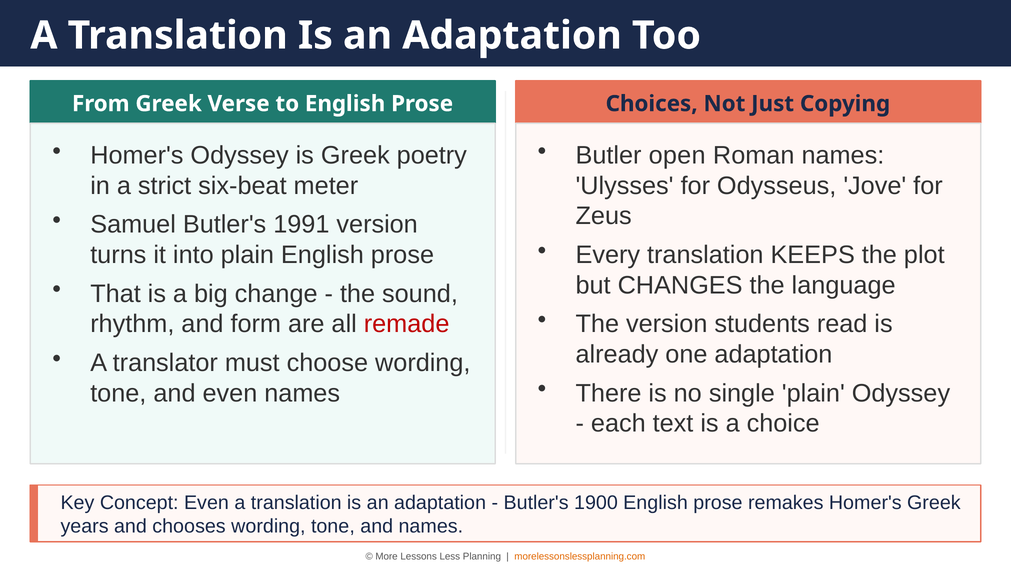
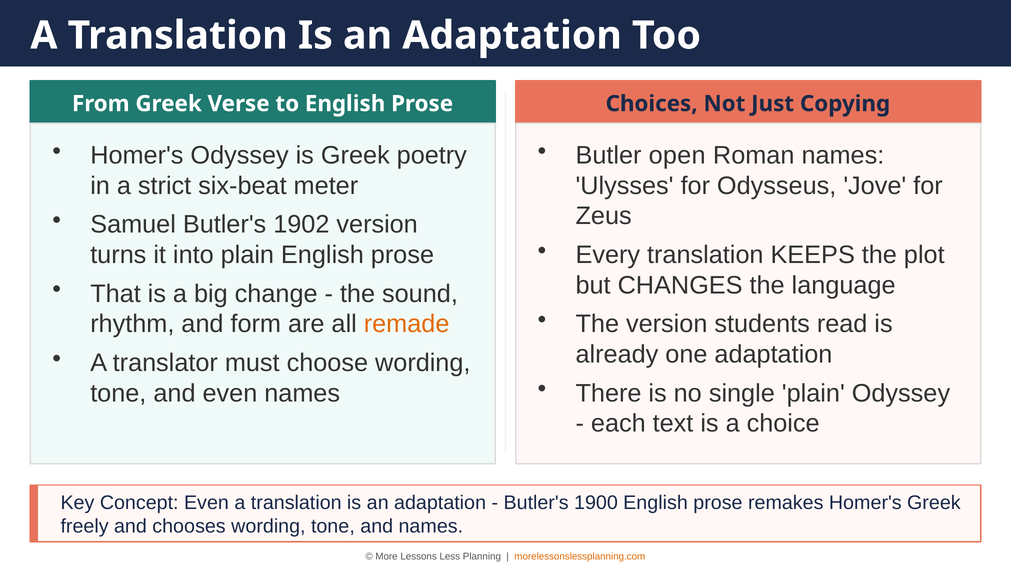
1991: 1991 -> 1902
remade colour: red -> orange
years: years -> freely
